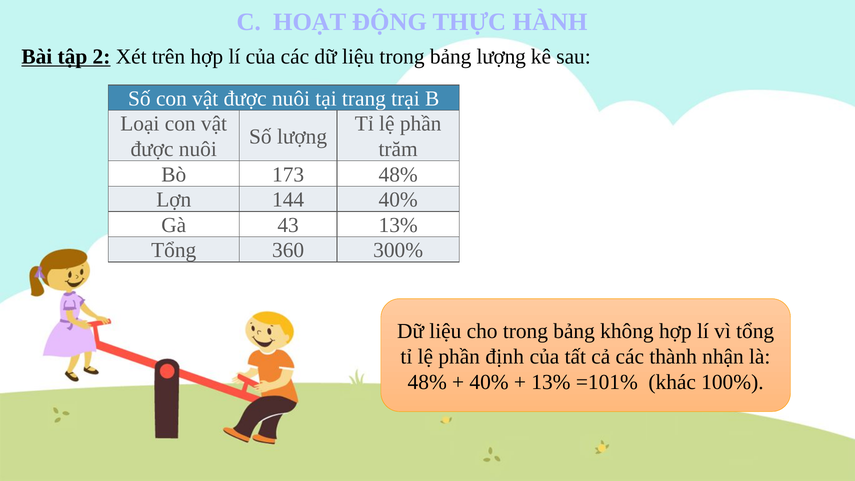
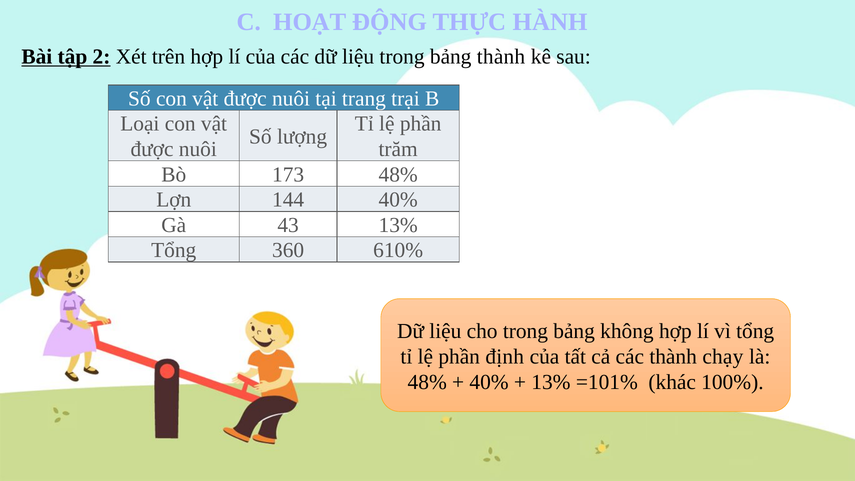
bảng lượng: lượng -> thành
300%: 300% -> 610%
nhận: nhận -> chạy
